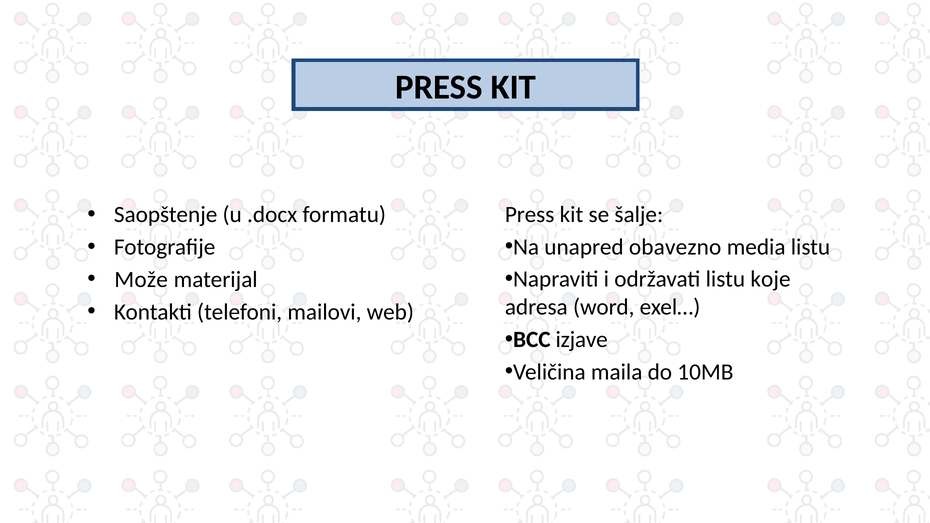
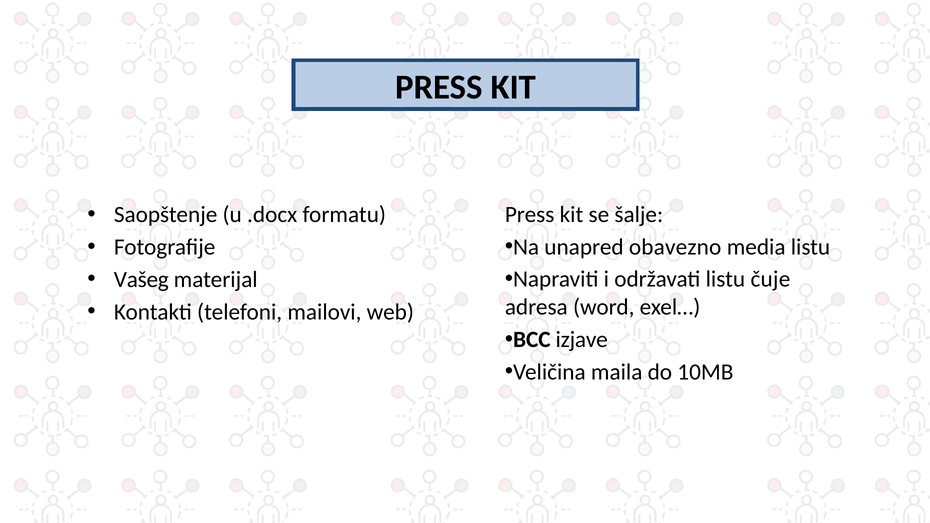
koje: koje -> čuje
Može: Može -> Vašeg
